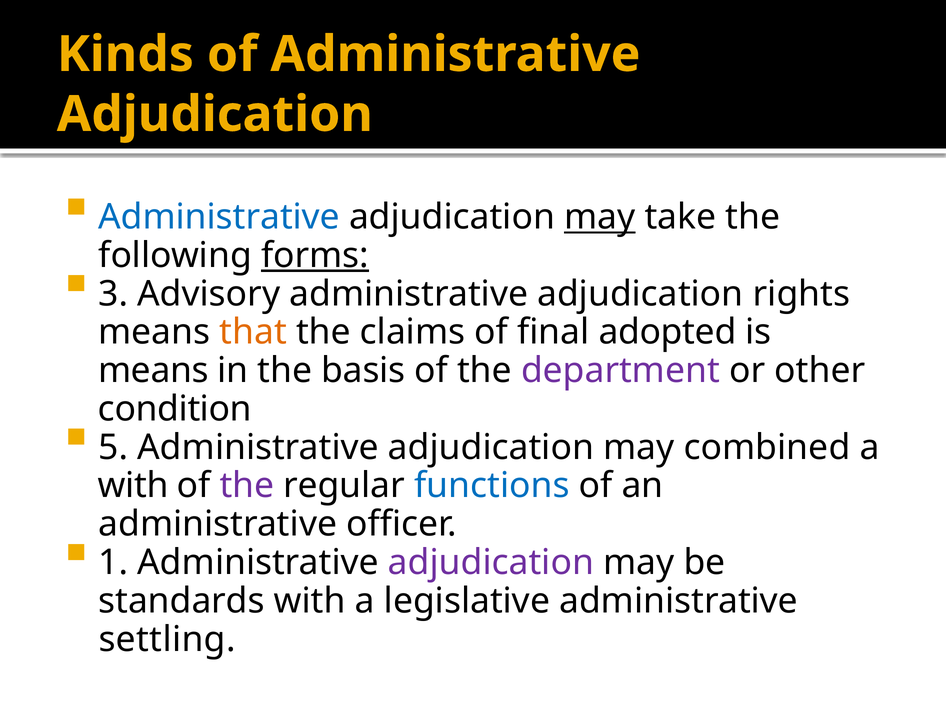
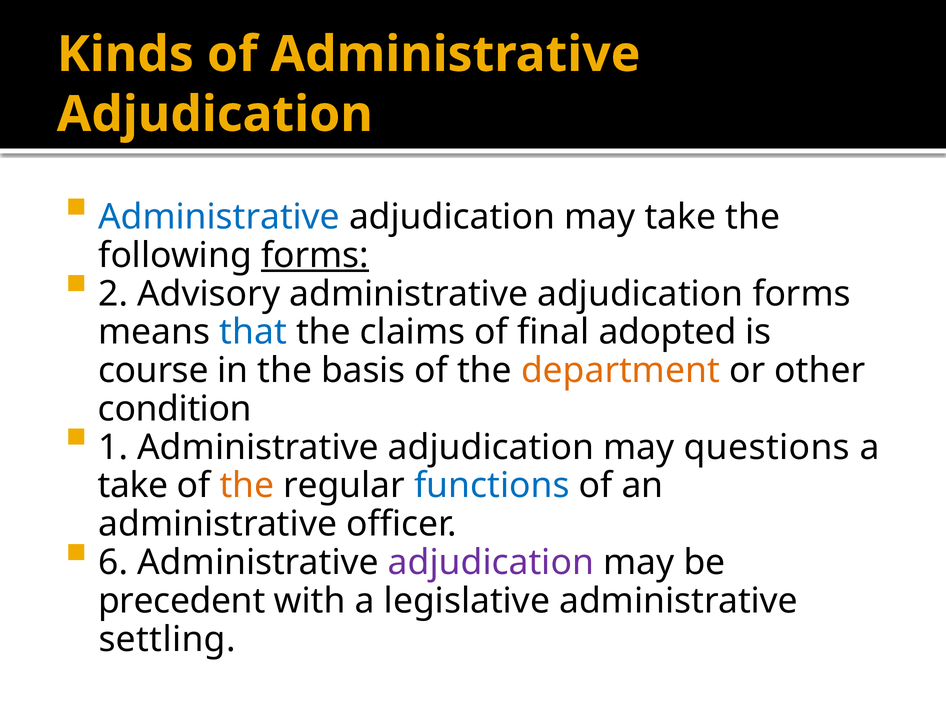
may at (600, 217) underline: present -> none
3: 3 -> 2
adjudication rights: rights -> forms
that colour: orange -> blue
means at (153, 370): means -> course
department colour: purple -> orange
5: 5 -> 1
combined: combined -> questions
with at (133, 485): with -> take
the at (247, 485) colour: purple -> orange
1: 1 -> 6
standards: standards -> precedent
